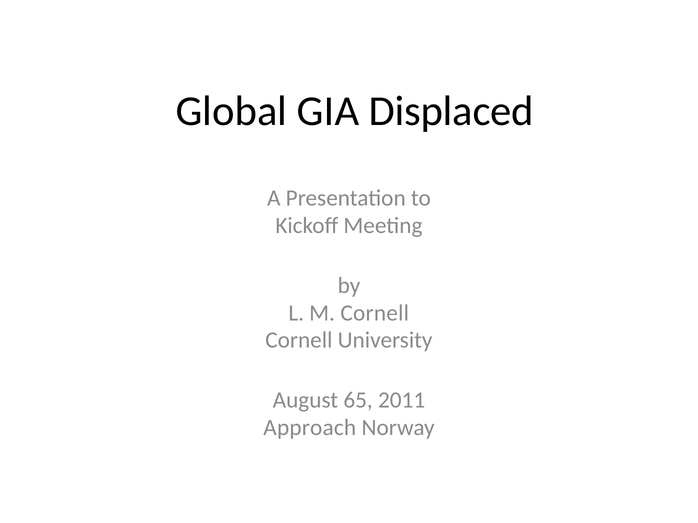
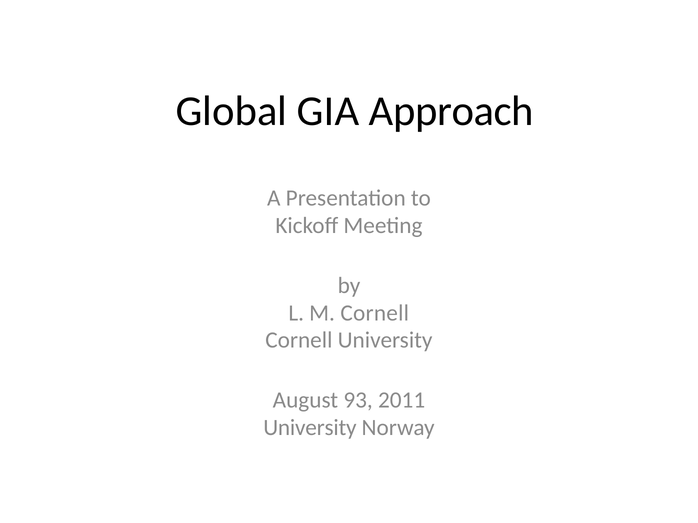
Displaced: Displaced -> Approach
65: 65 -> 93
Approach at (310, 428): Approach -> University
